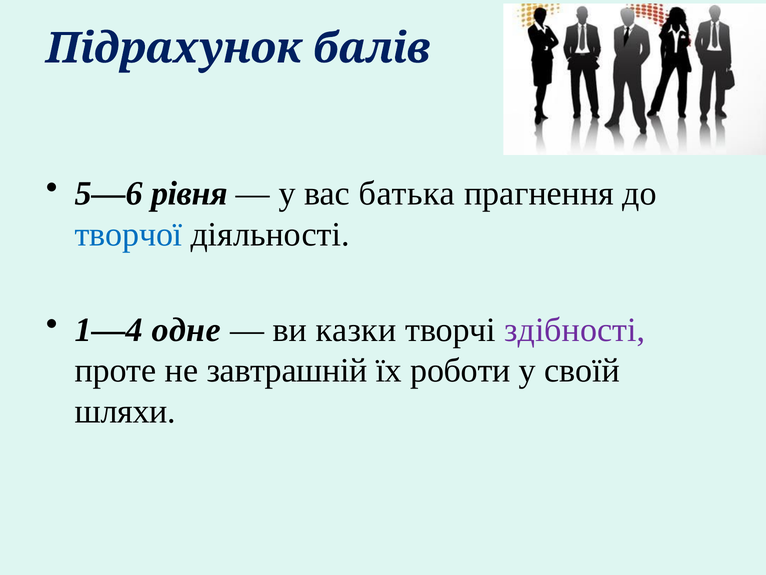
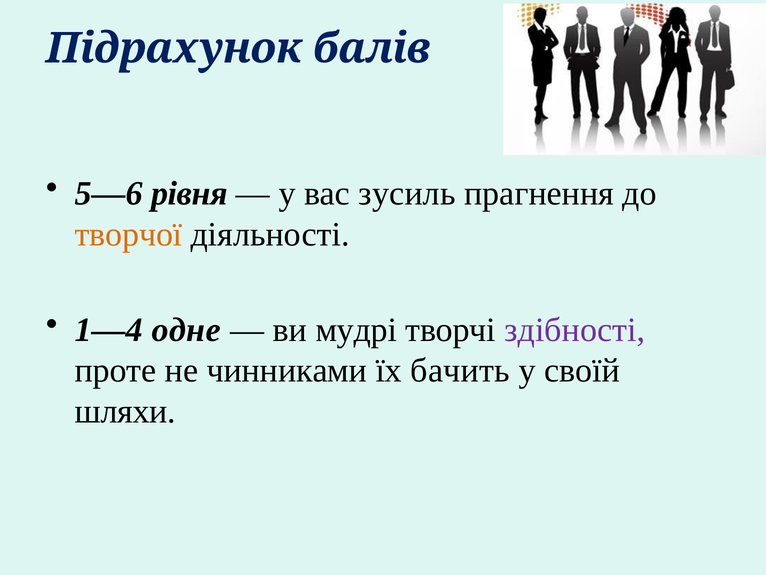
батька: батька -> зусиль
творчої colour: blue -> orange
казки: казки -> мудрі
завтрашній: завтрашній -> чинниками
роботи: роботи -> бачить
